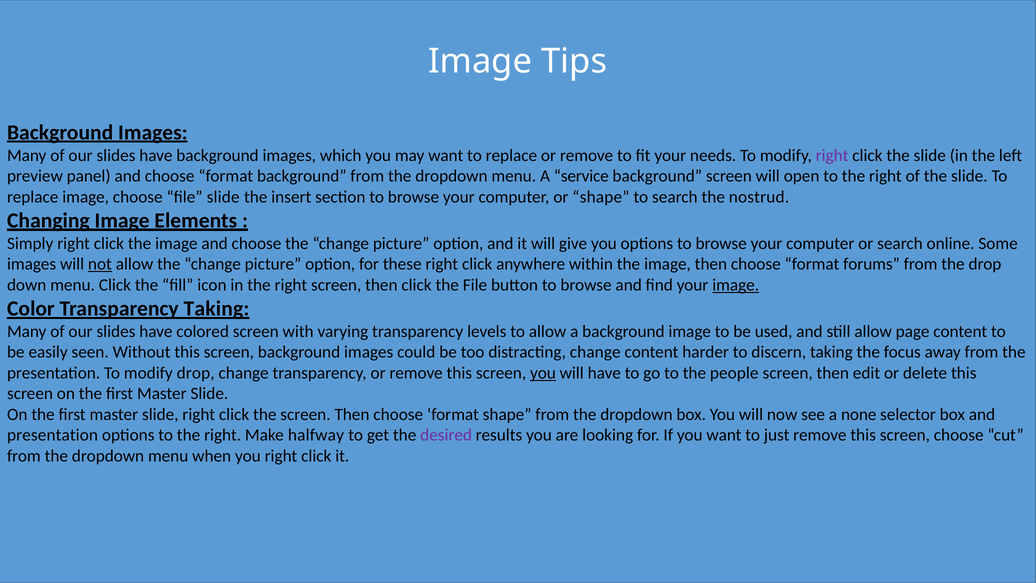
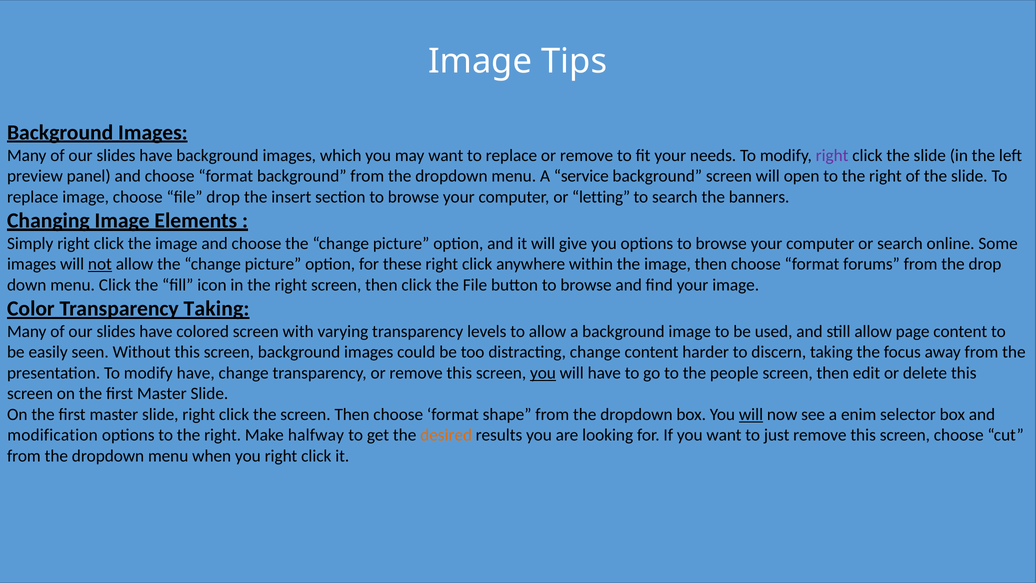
file slide: slide -> drop
or shape: shape -> letting
nostrud: nostrud -> banners
image at (736, 285) underline: present -> none
modify drop: drop -> have
will at (751, 414) underline: none -> present
none: none -> enim
presentation at (53, 435): presentation -> modification
desired colour: purple -> orange
